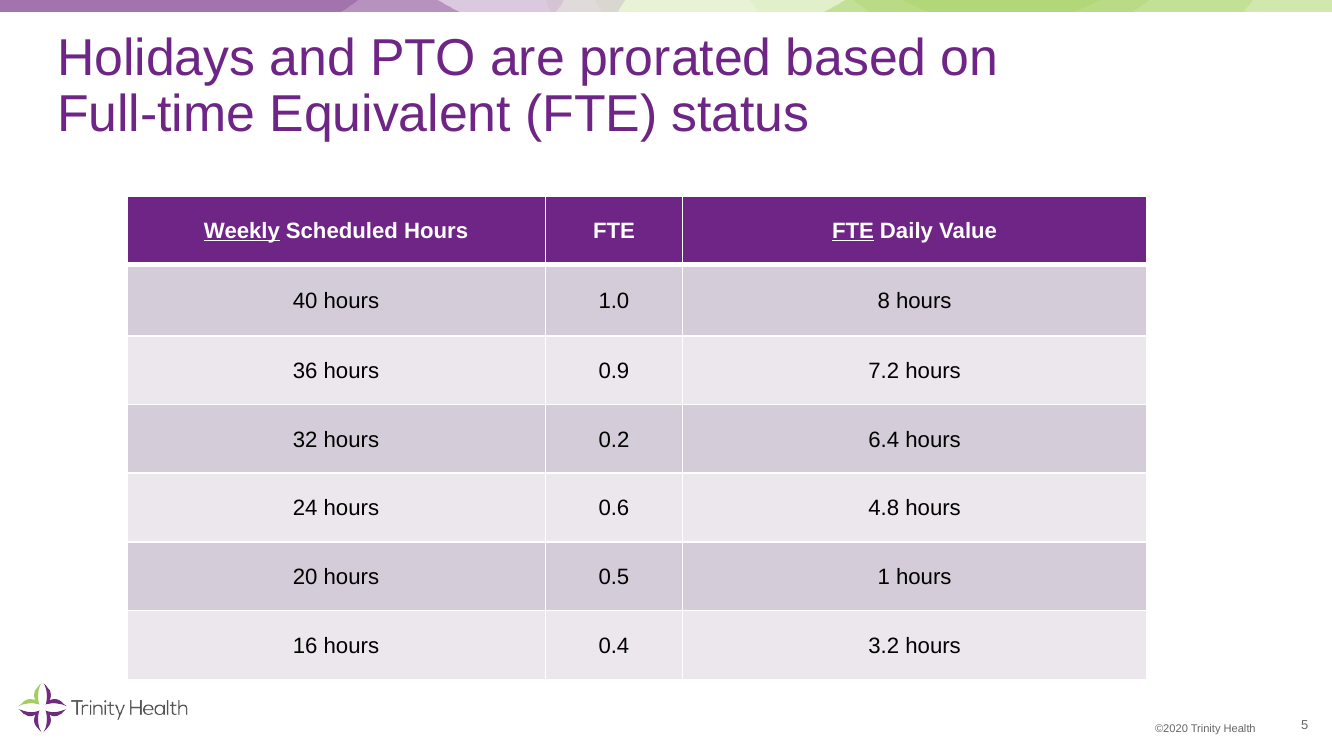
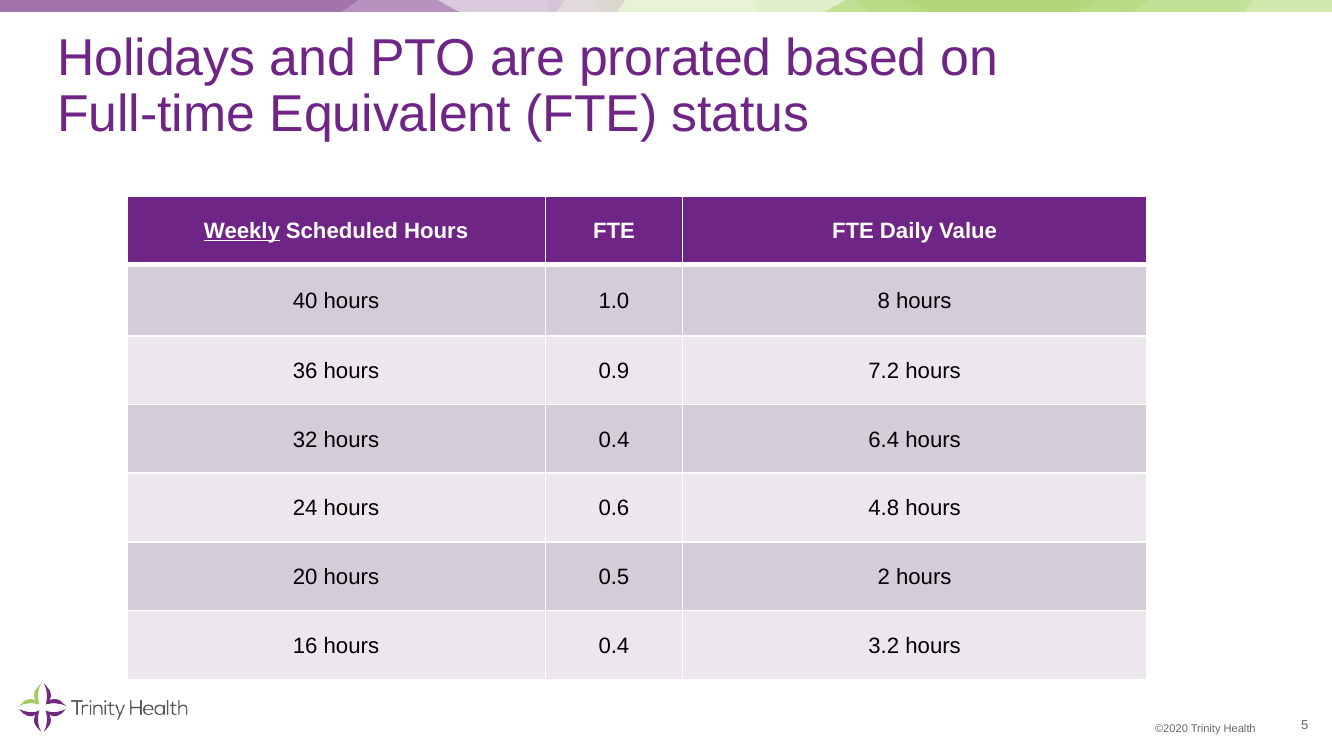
FTE at (853, 231) underline: present -> none
32 hours 0.2: 0.2 -> 0.4
1: 1 -> 2
